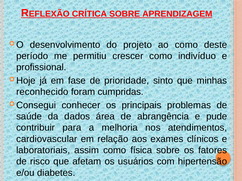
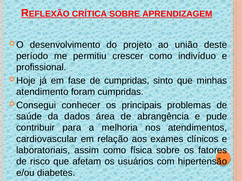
ao como: como -> união
de prioridade: prioridade -> cumpridas
reconhecido: reconhecido -> atendimento
